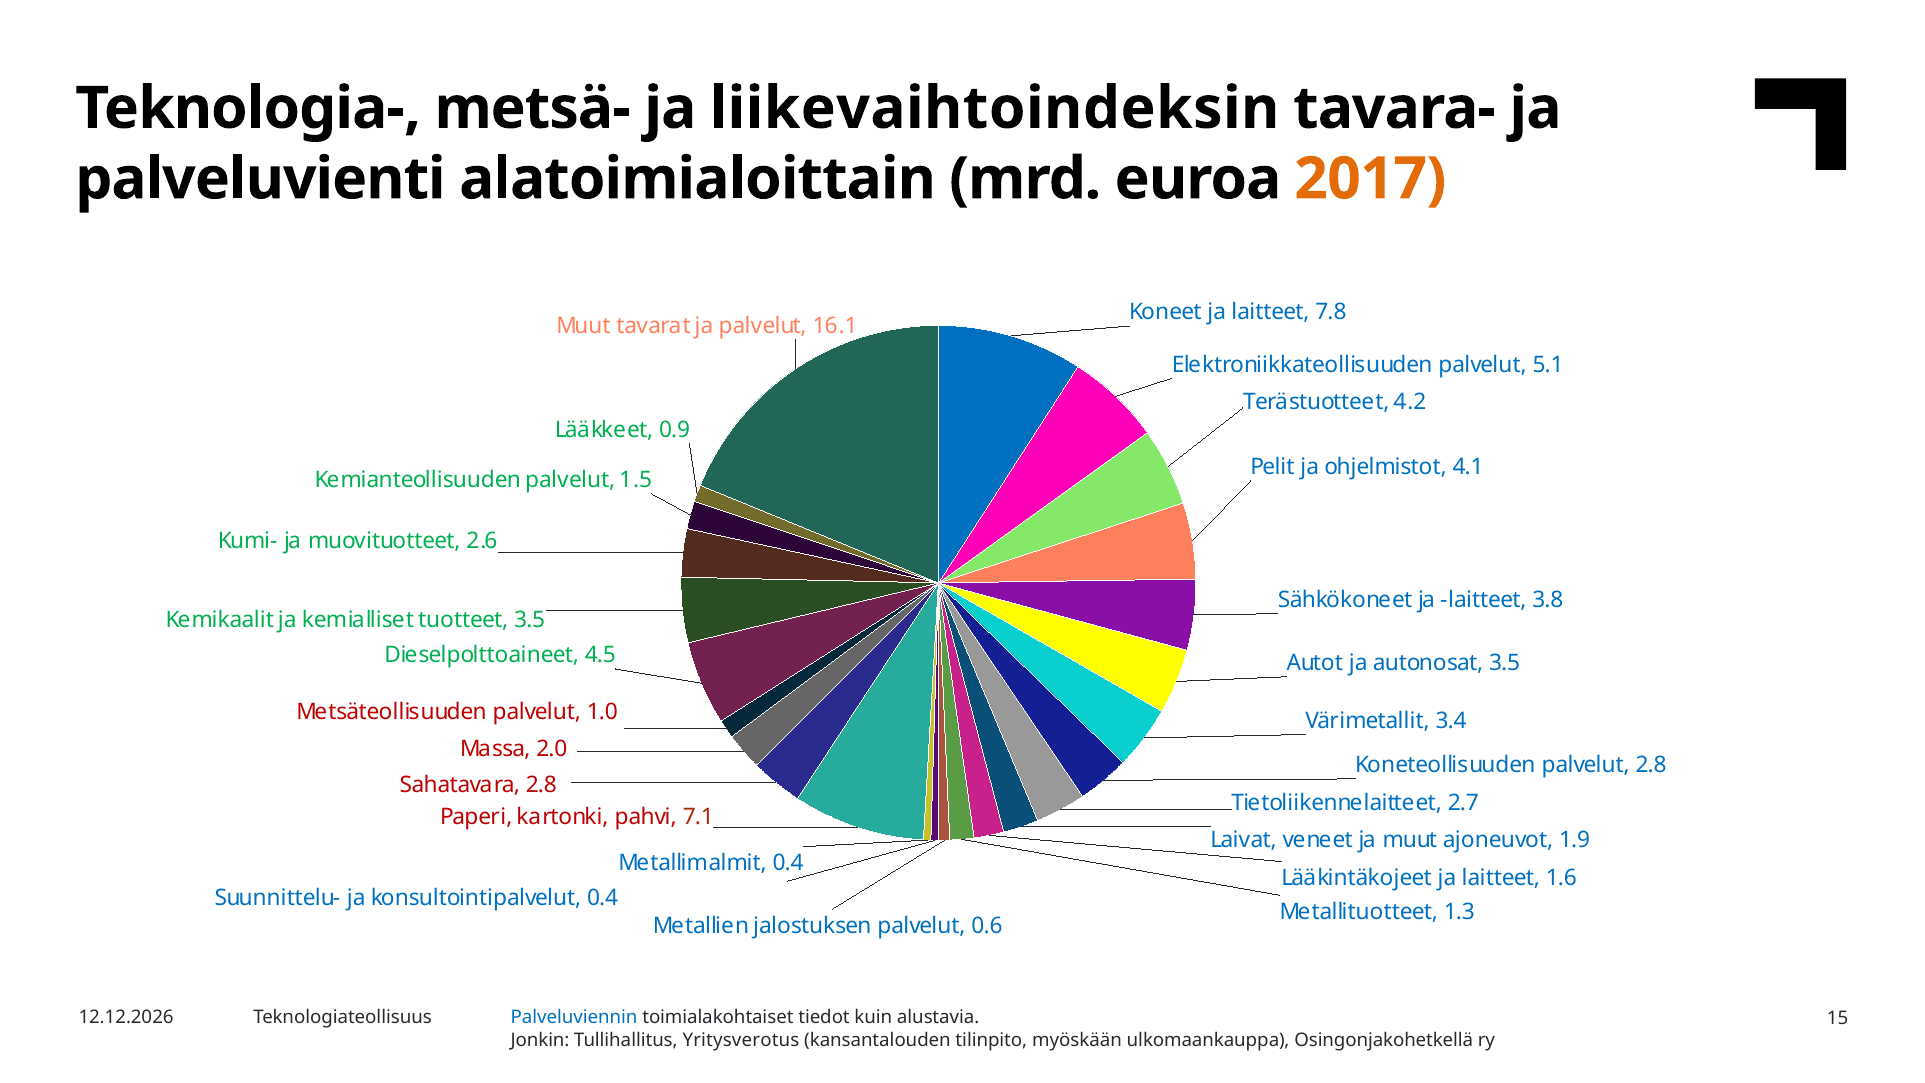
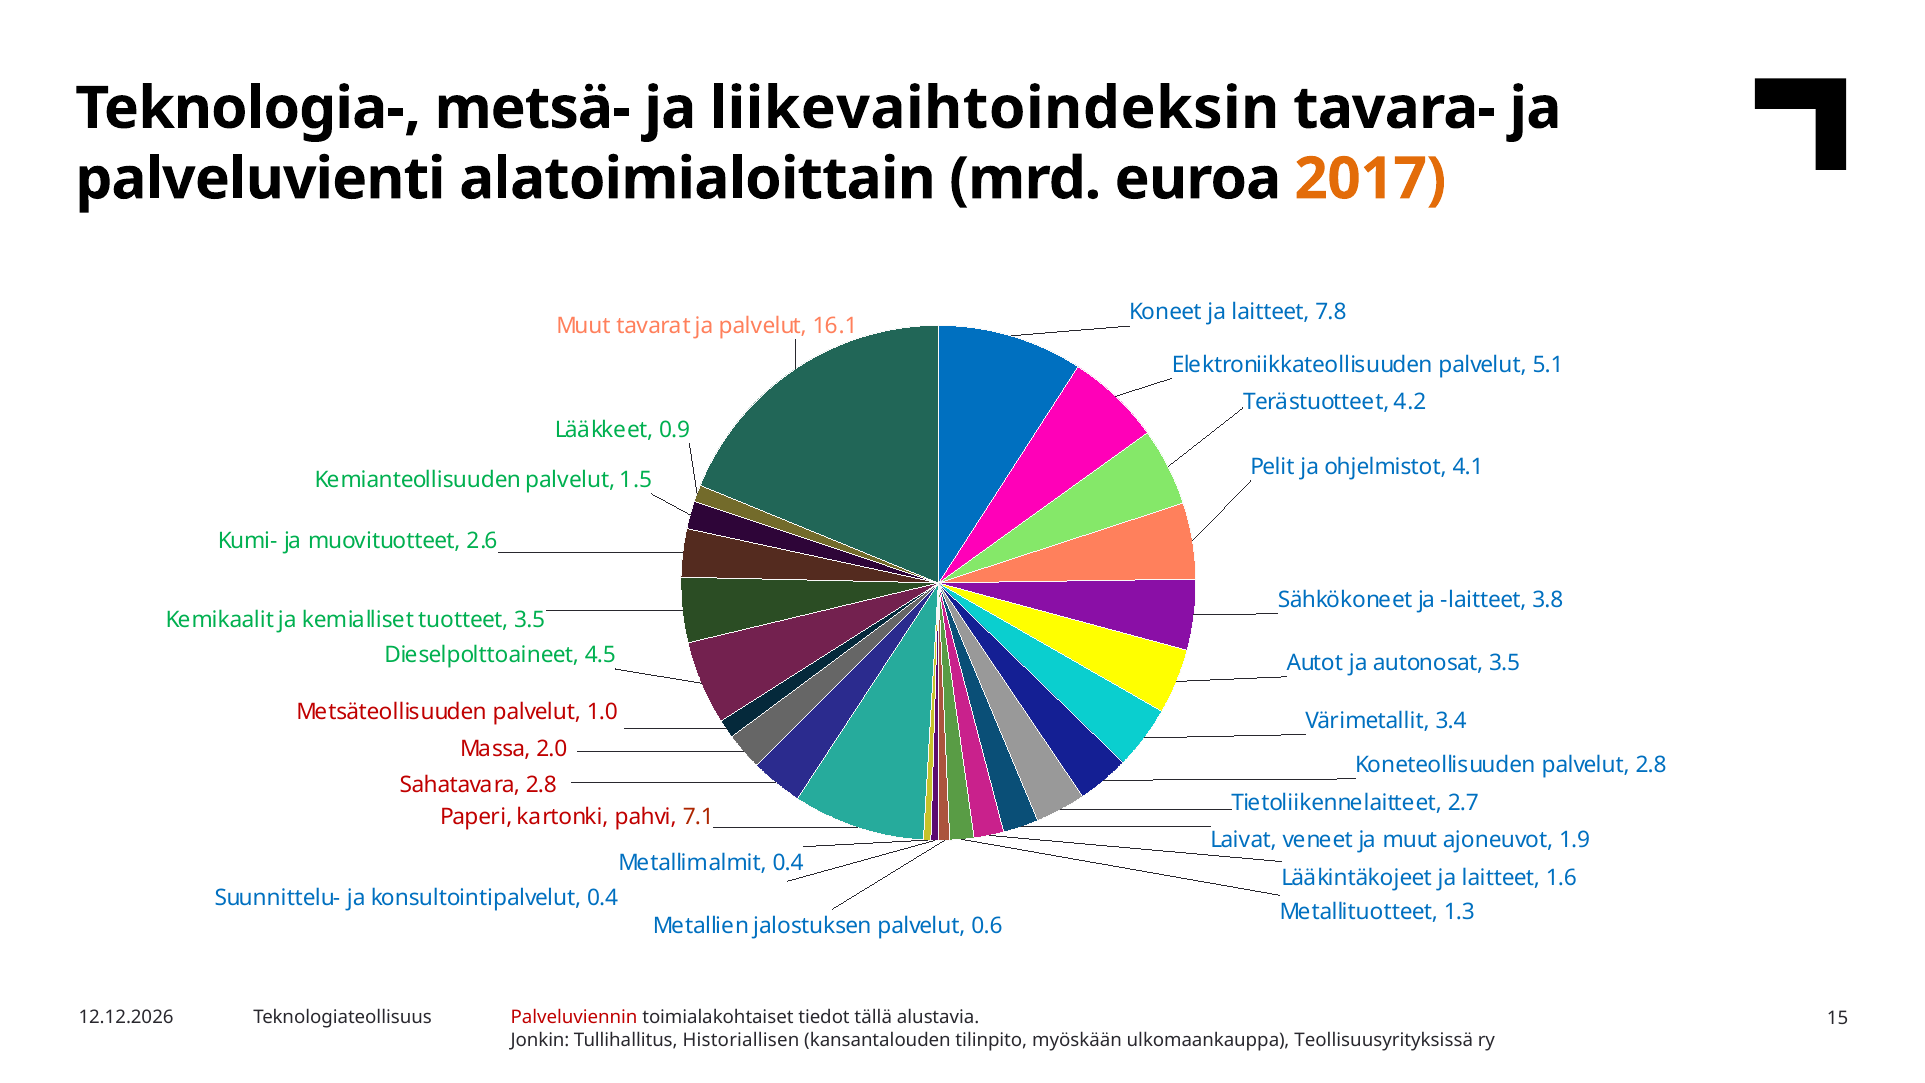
Palveluviennin colour: blue -> red
kuin: kuin -> tällä
Yritysverotus: Yritysverotus -> Historiallisen
Osingonjakohetkellä: Osingonjakohetkellä -> Teollisuusyrityksissä
